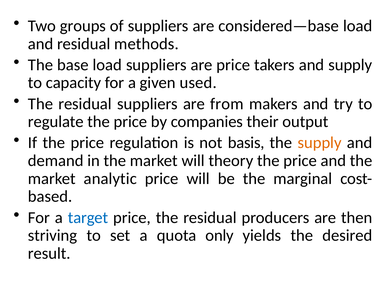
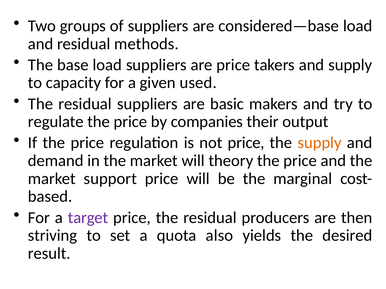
from: from -> basic
not basis: basis -> price
analytic: analytic -> support
target colour: blue -> purple
only: only -> also
